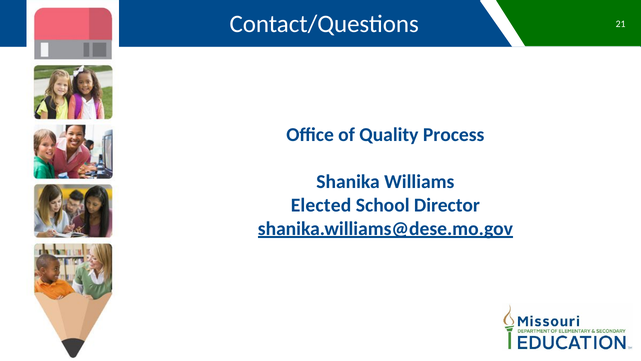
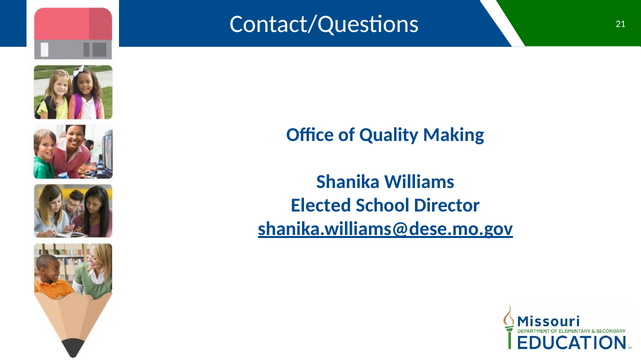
Process: Process -> Making
